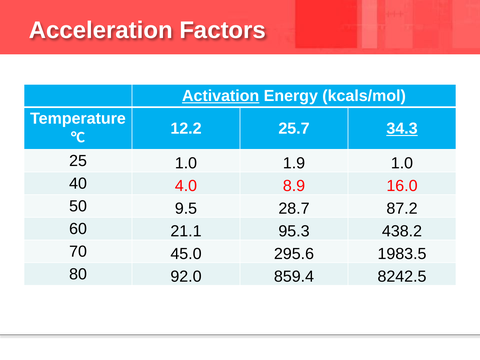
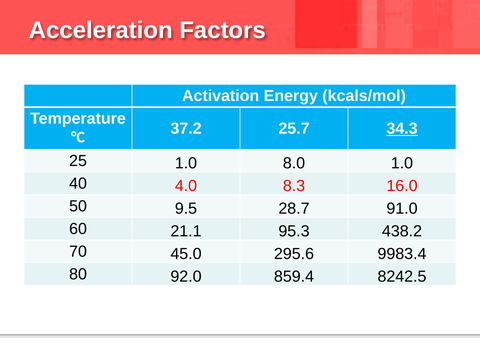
Activation underline: present -> none
12.2: 12.2 -> 37.2
1.9: 1.9 -> 8.0
8.9: 8.9 -> 8.3
87.2: 87.2 -> 91.0
1983.5: 1983.5 -> 9983.4
